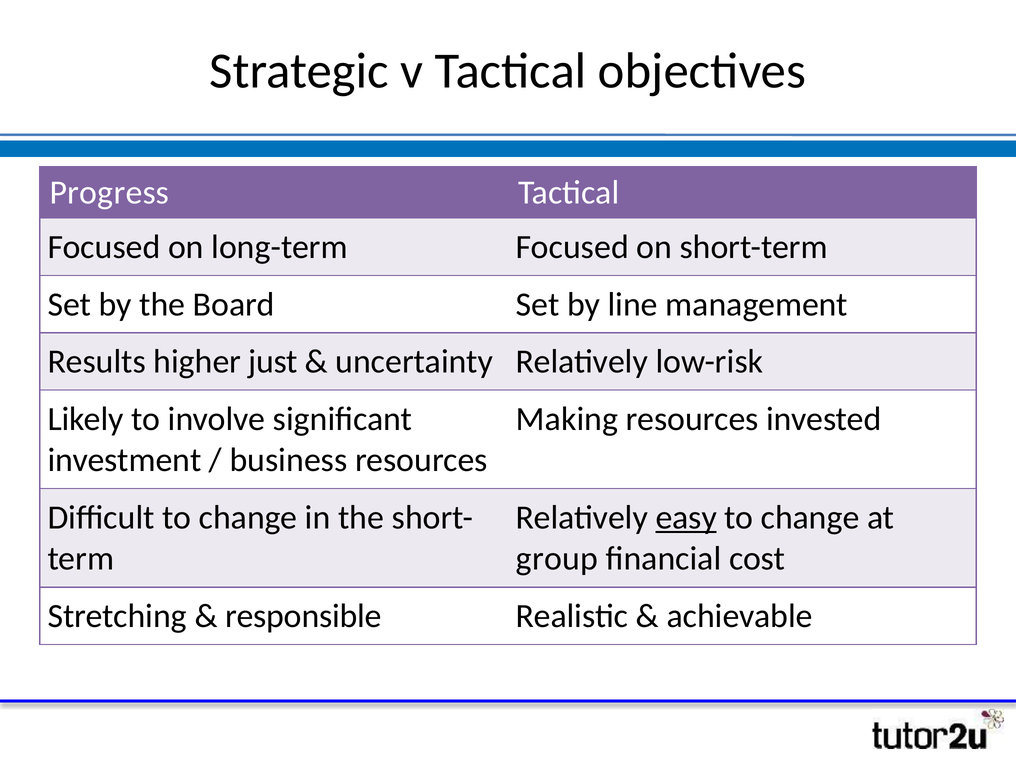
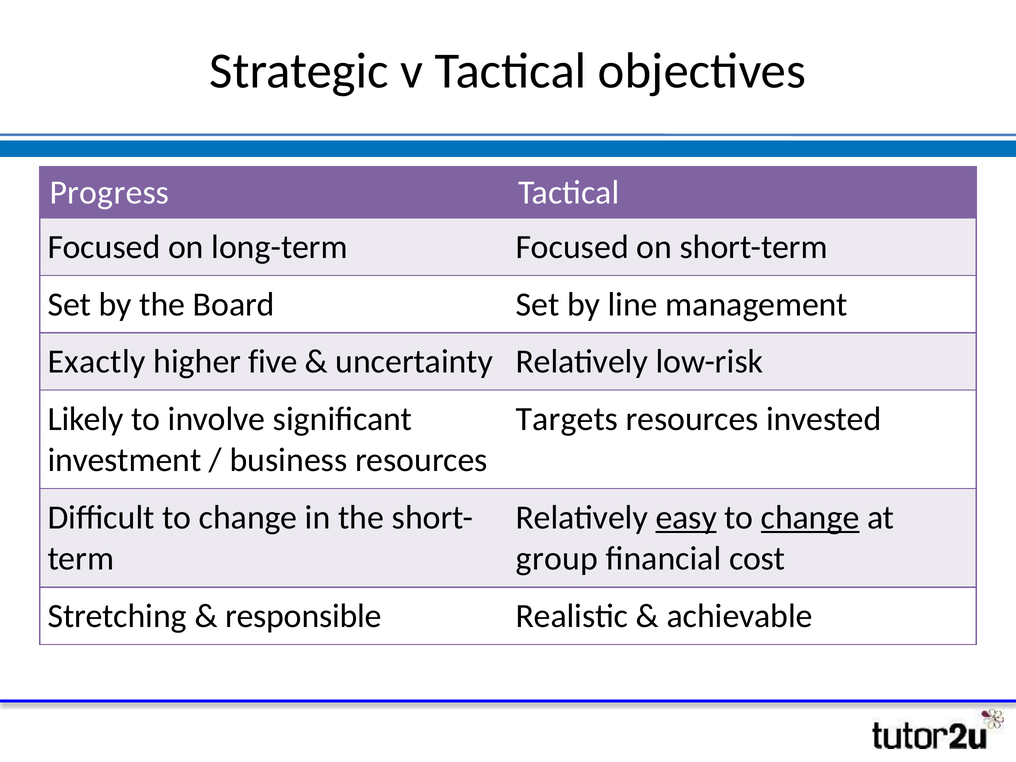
Results: Results -> Exactly
just: just -> five
Making: Making -> Targets
change at (810, 517) underline: none -> present
